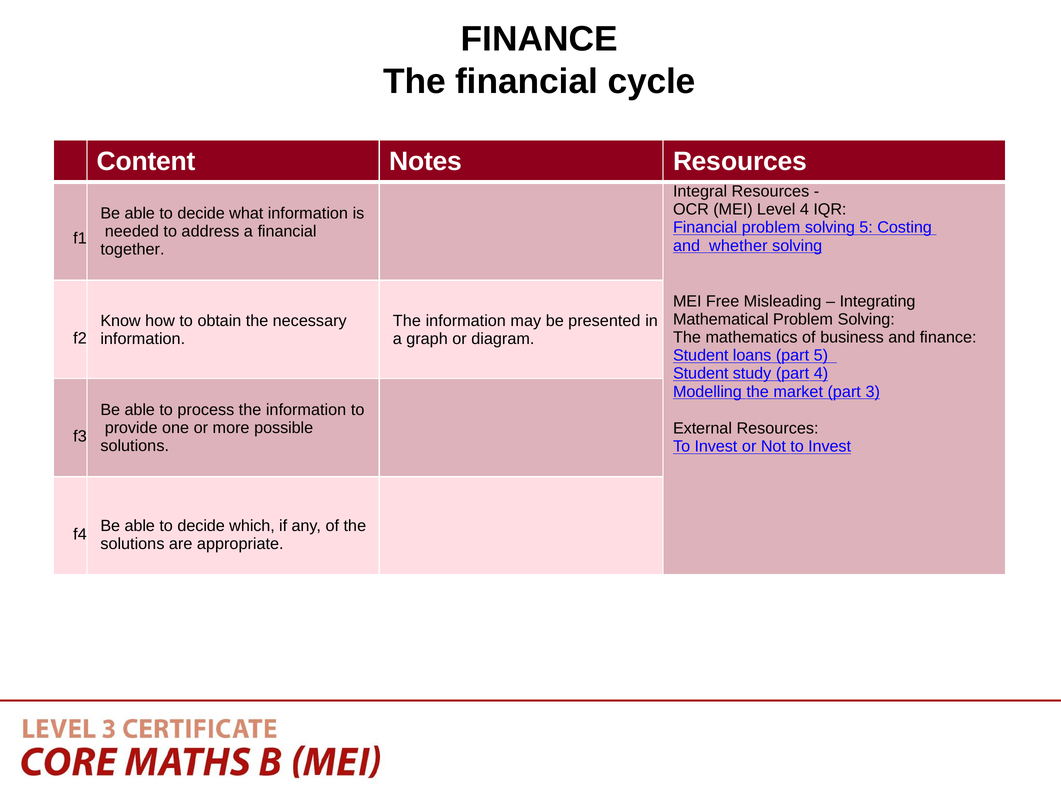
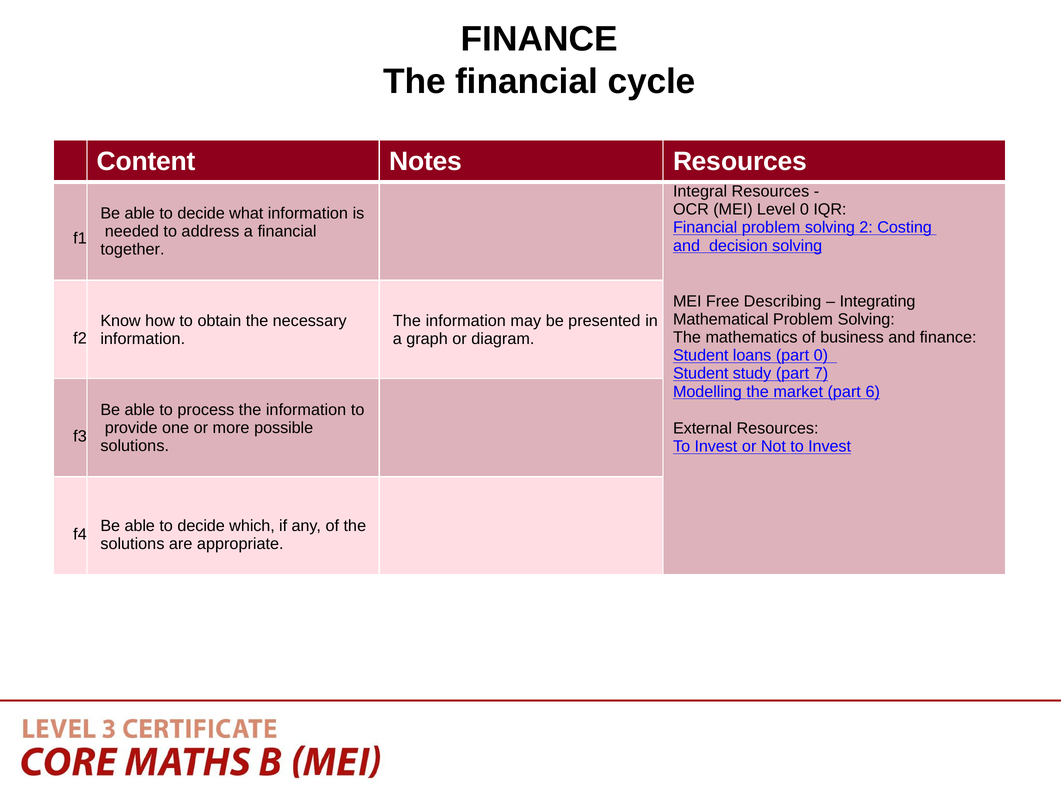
Level 4: 4 -> 0
solving 5: 5 -> 2
whether: whether -> decision
Misleading: Misleading -> Describing
part 5: 5 -> 0
part 4: 4 -> 7
3: 3 -> 6
